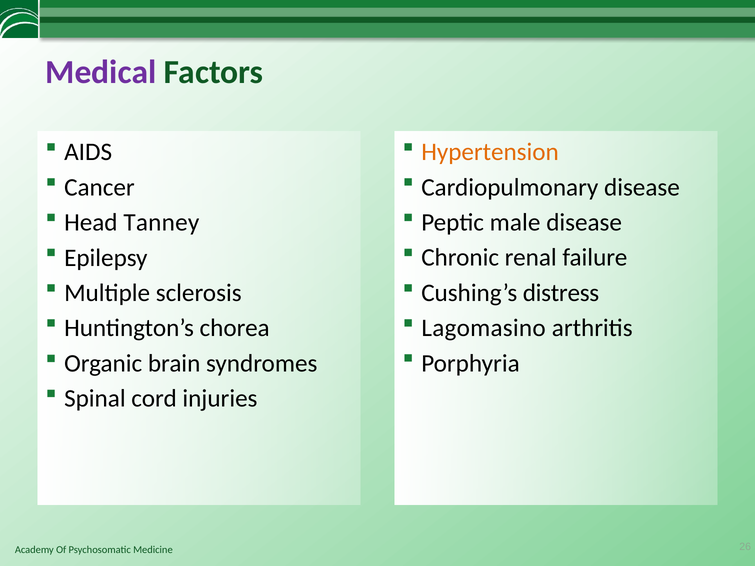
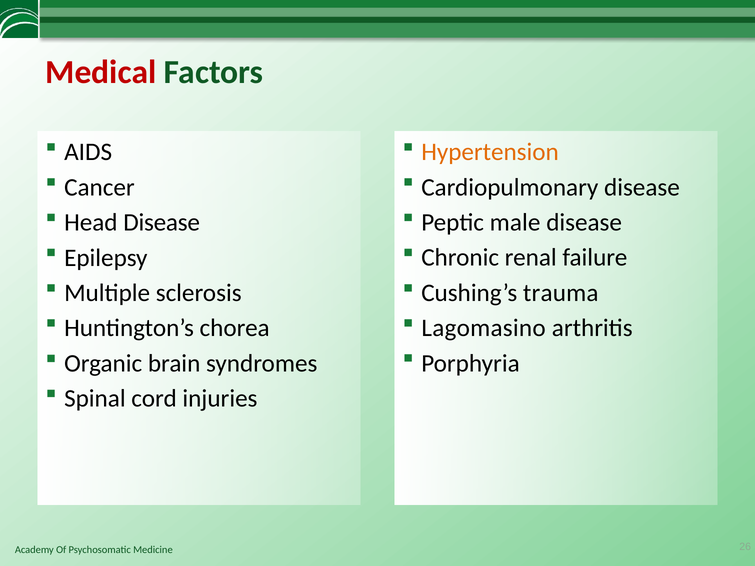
Medical colour: purple -> red
Head Tanney: Tanney -> Disease
distress: distress -> trauma
